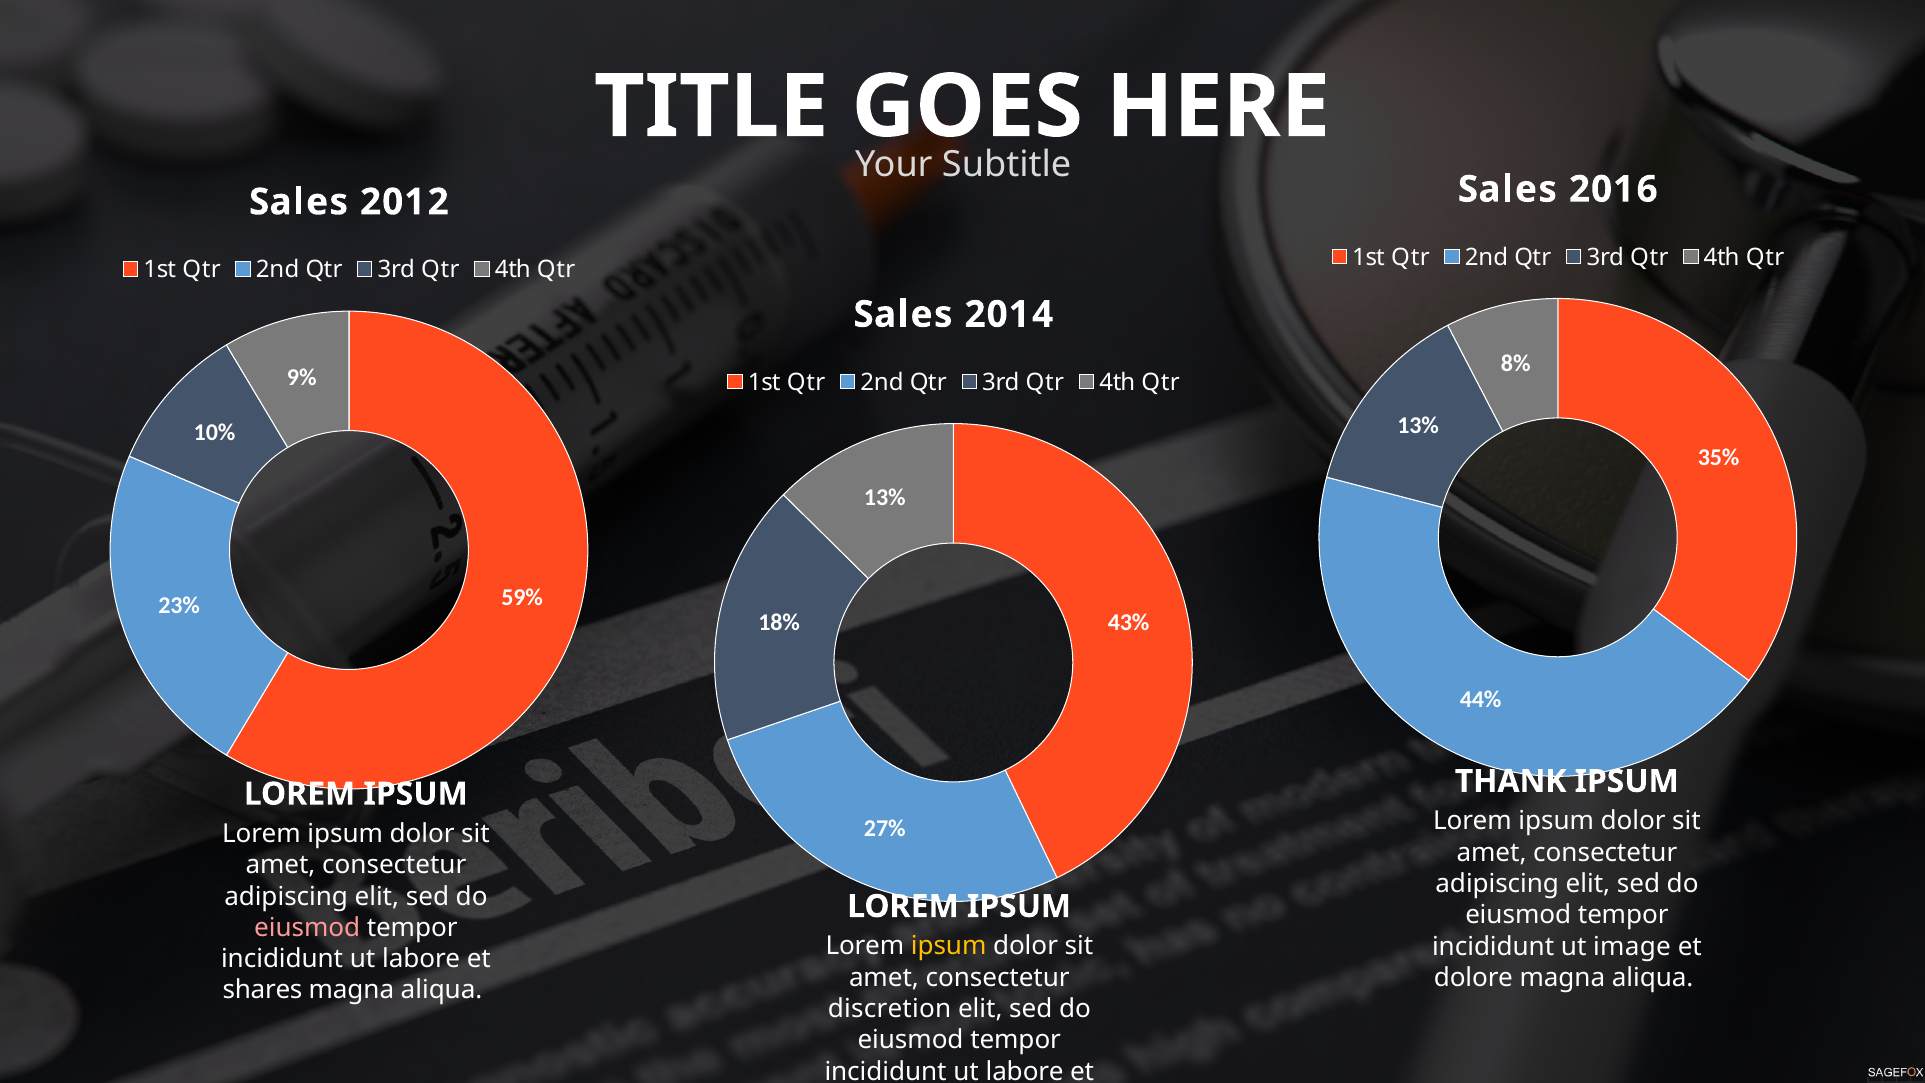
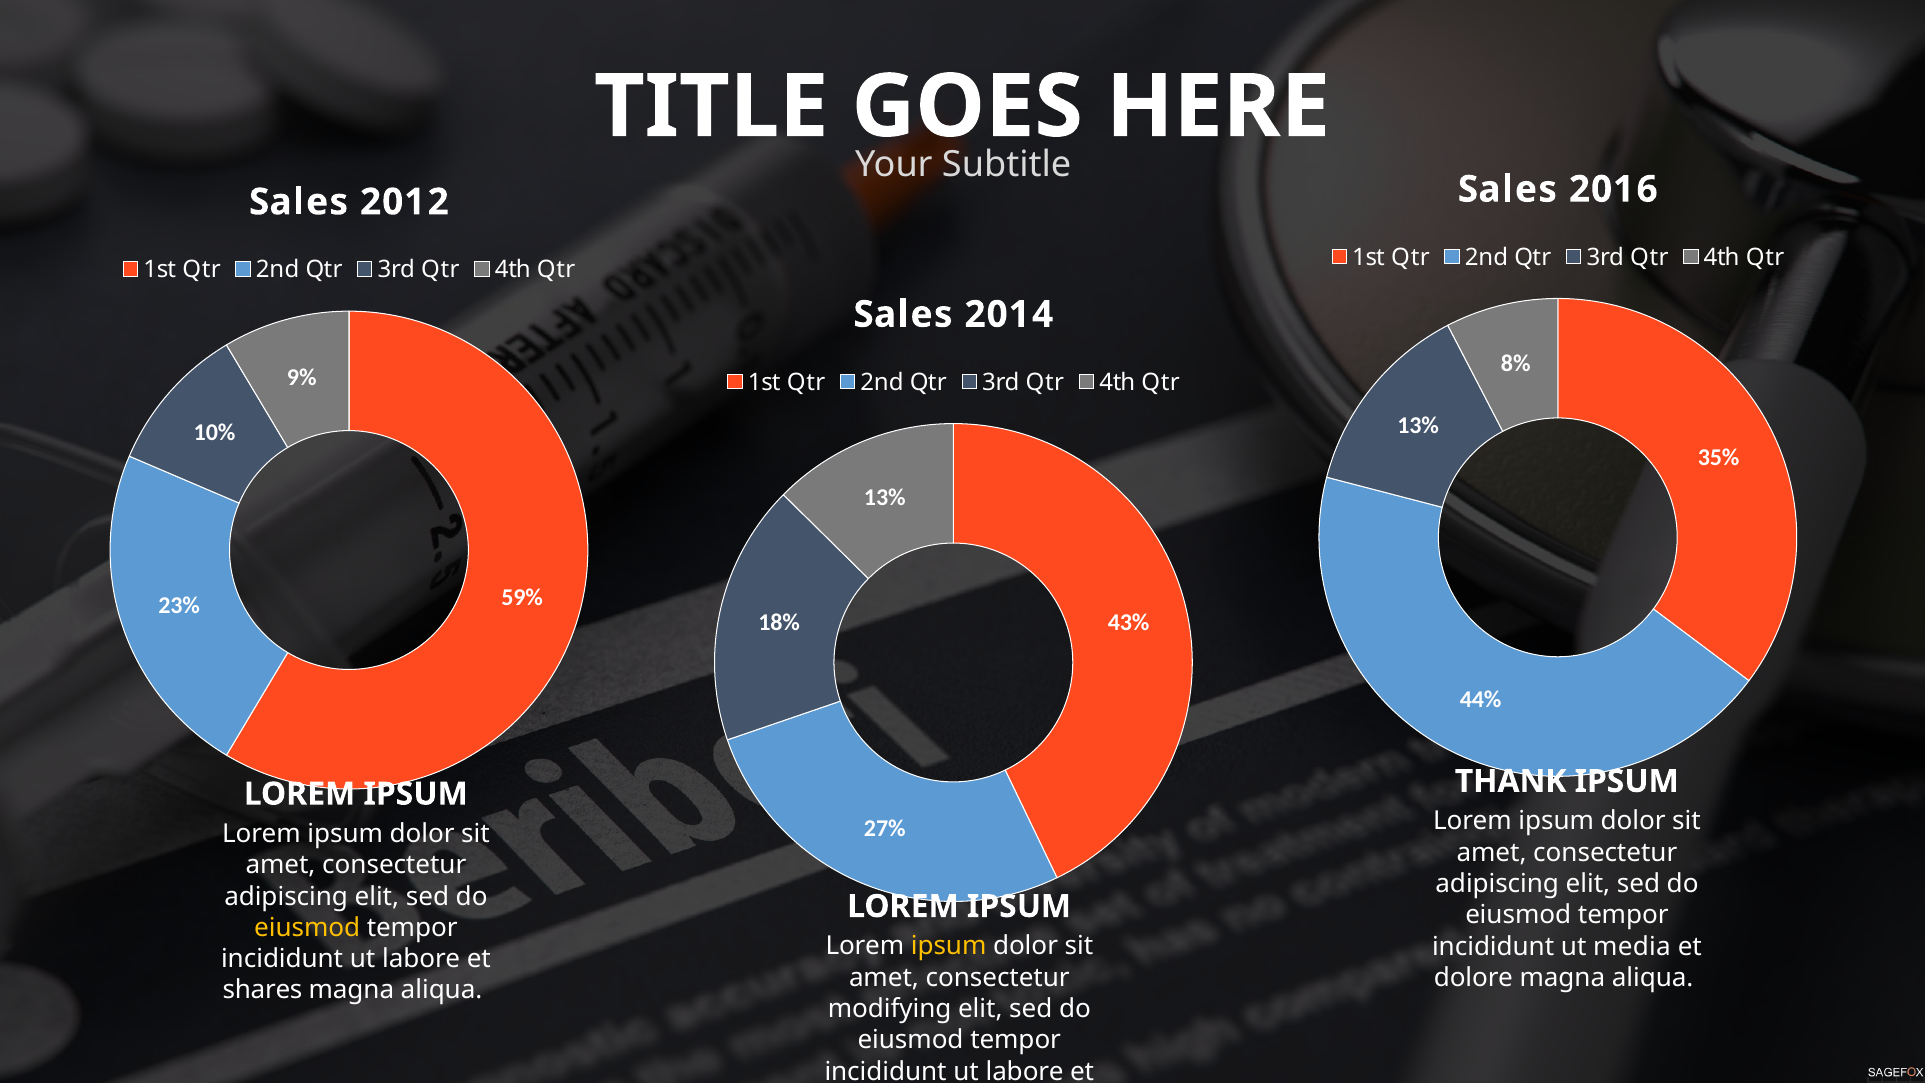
eiusmod at (307, 928) colour: pink -> yellow
image: image -> media
discretion: discretion -> modifying
